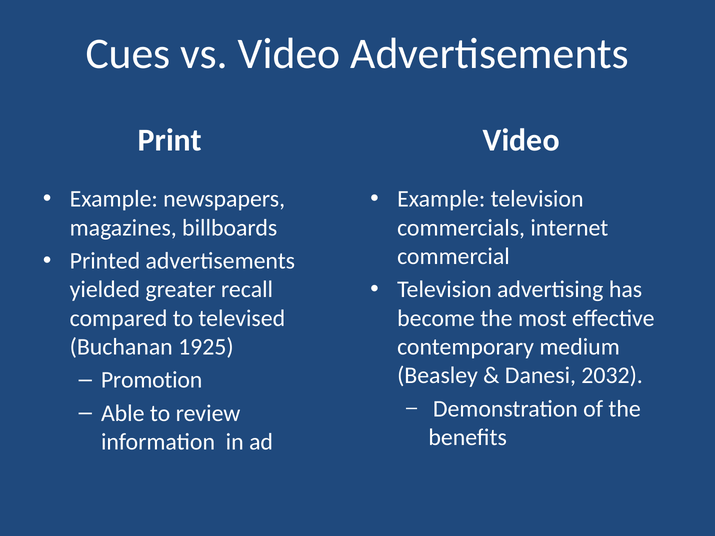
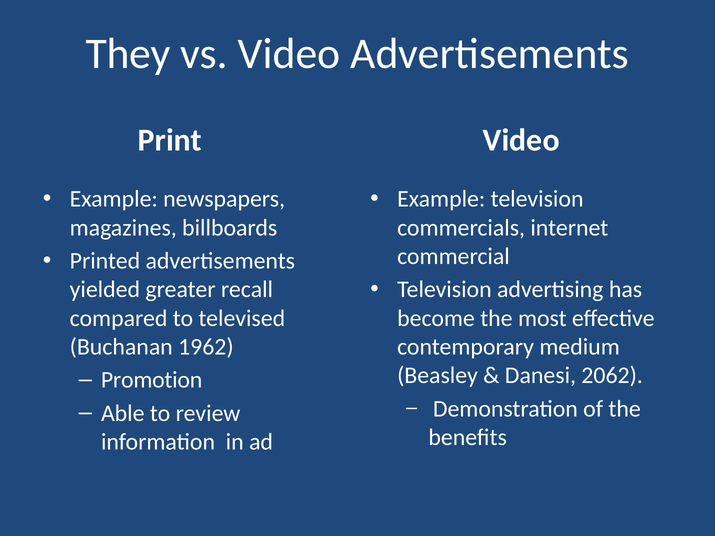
Cues: Cues -> They
1925: 1925 -> 1962
2032: 2032 -> 2062
